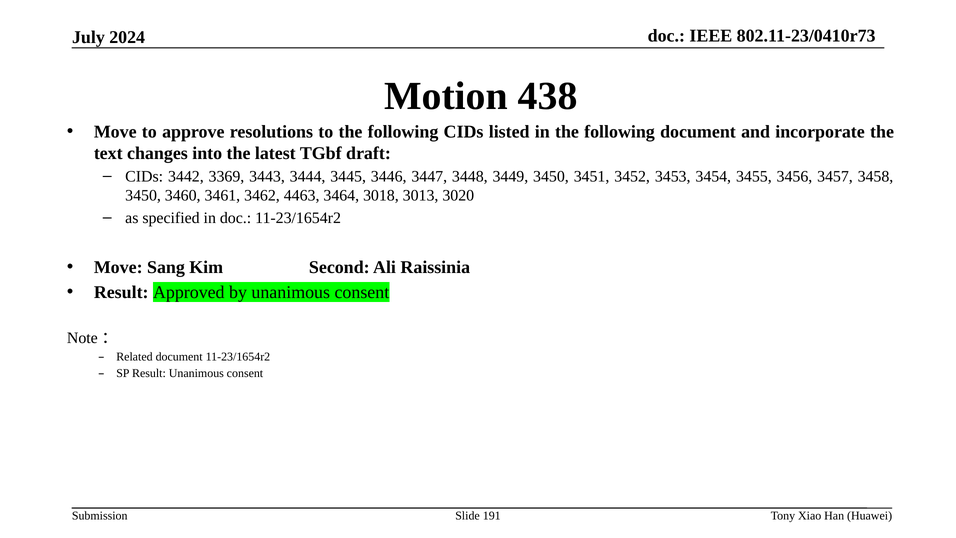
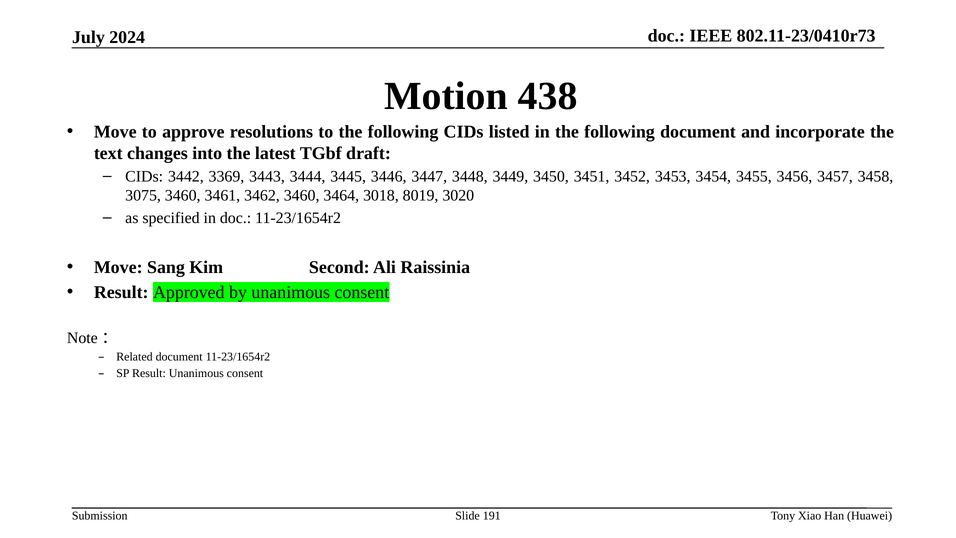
3450 at (143, 196): 3450 -> 3075
3462 4463: 4463 -> 3460
3013: 3013 -> 8019
